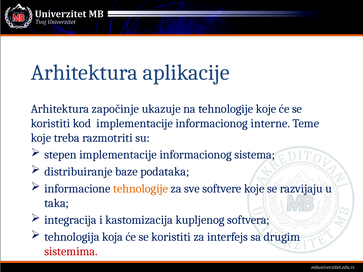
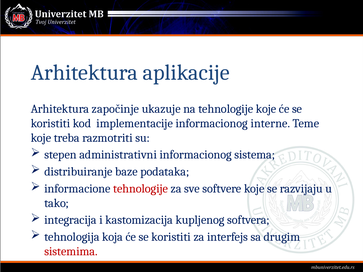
stepen implementacije: implementacije -> administrativni
tehnologije at (141, 189) colour: orange -> red
taka: taka -> tako
